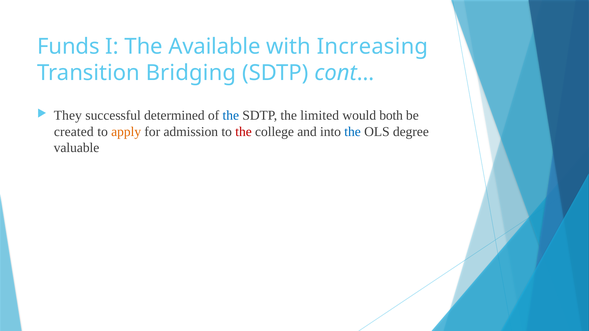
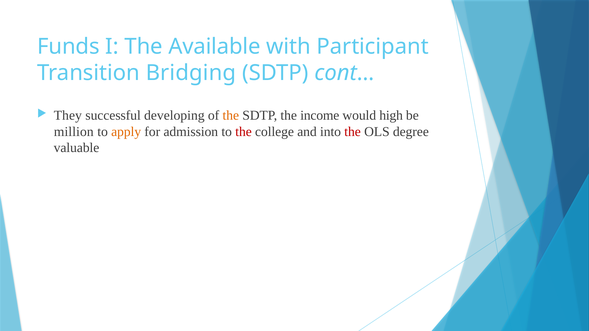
Increasing: Increasing -> Participant
determined: determined -> developing
the at (231, 116) colour: blue -> orange
limited: limited -> income
both: both -> high
created: created -> million
the at (353, 132) colour: blue -> red
